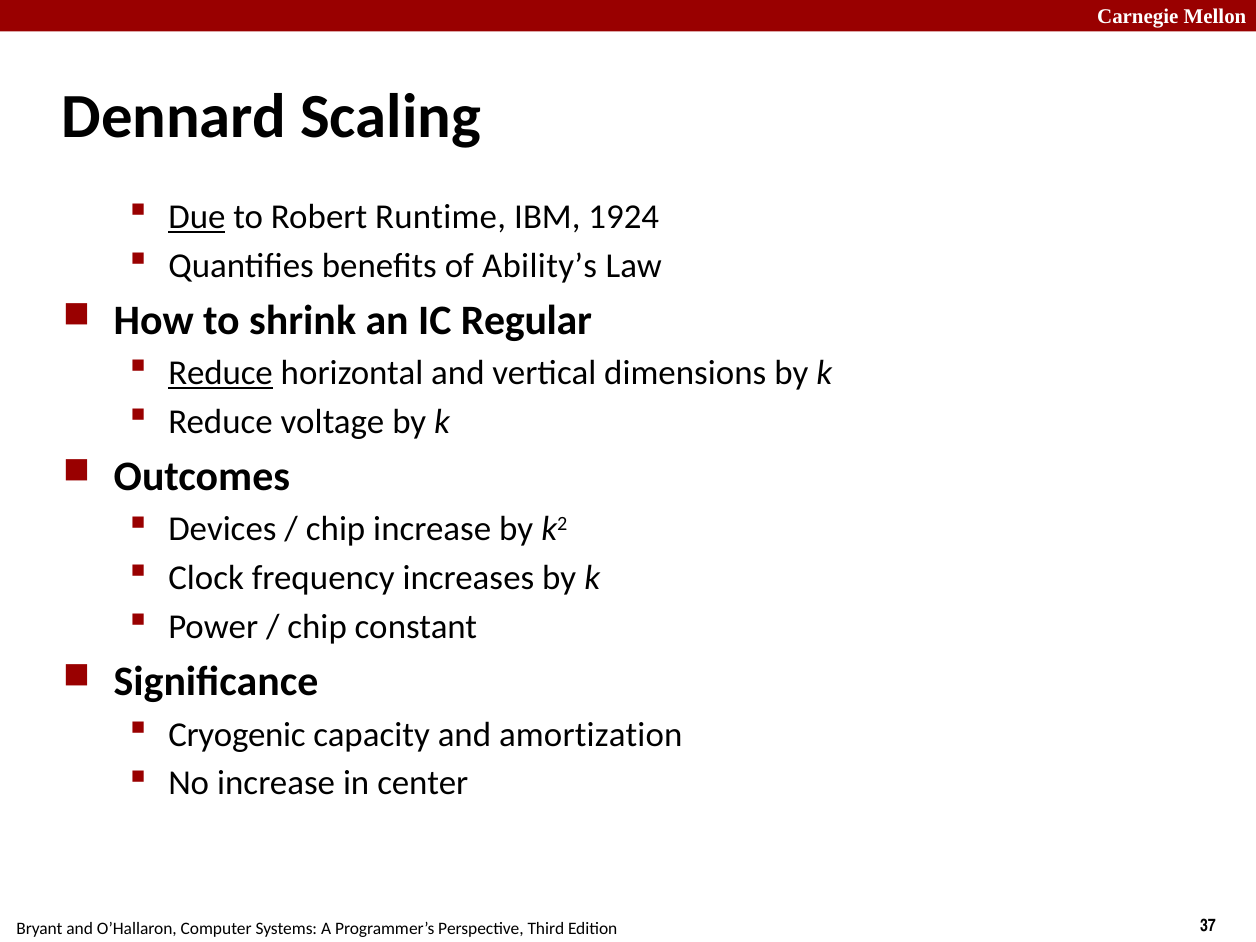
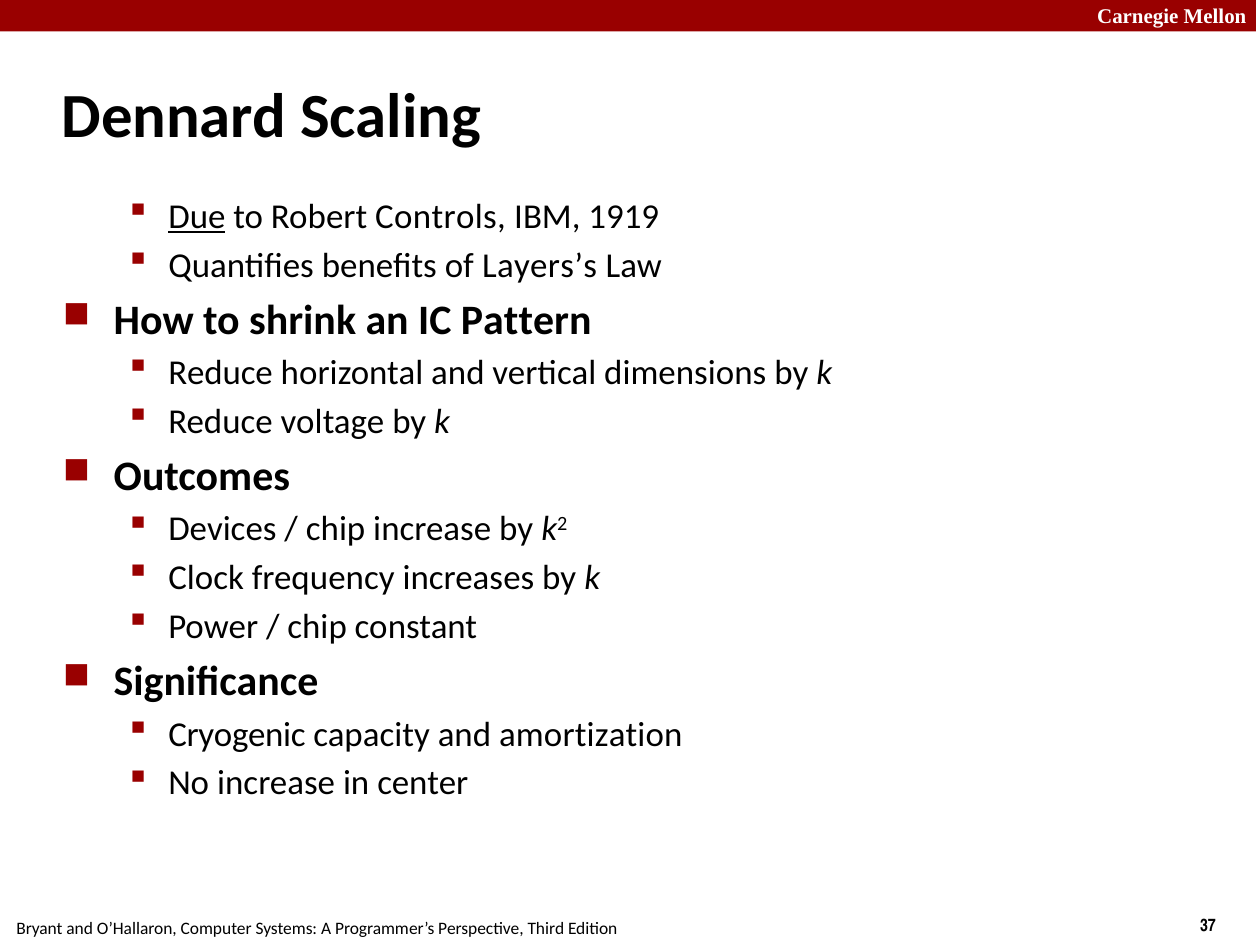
Runtime: Runtime -> Controls
1924: 1924 -> 1919
Ability’s: Ability’s -> Layers’s
Regular: Regular -> Pattern
Reduce at (221, 373) underline: present -> none
